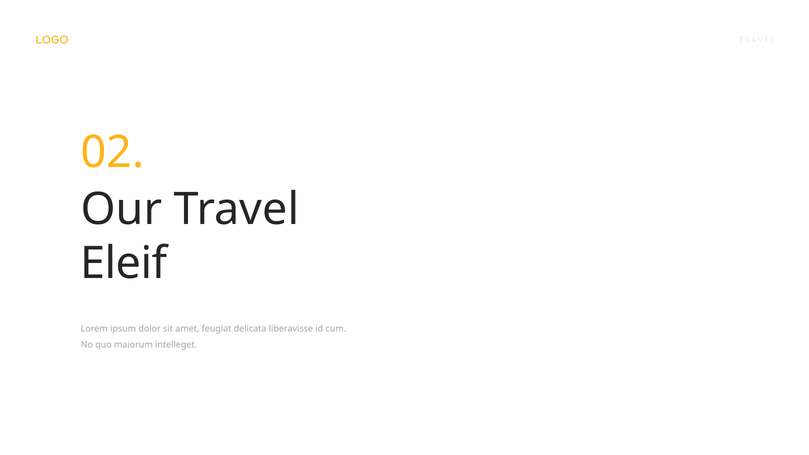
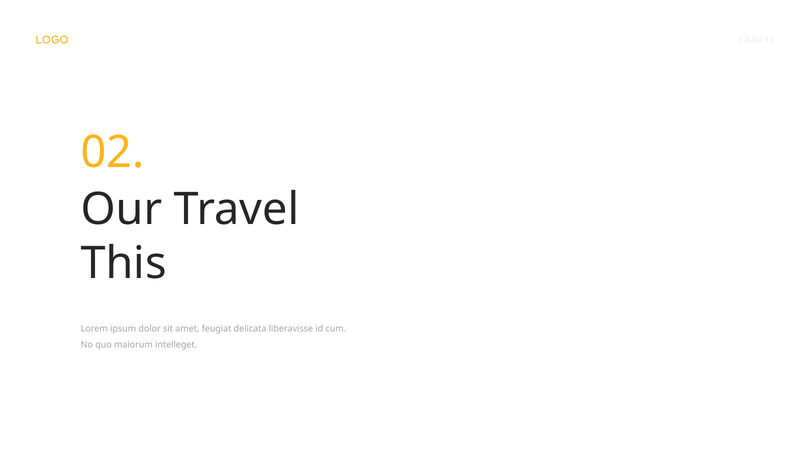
Eleif: Eleif -> This
